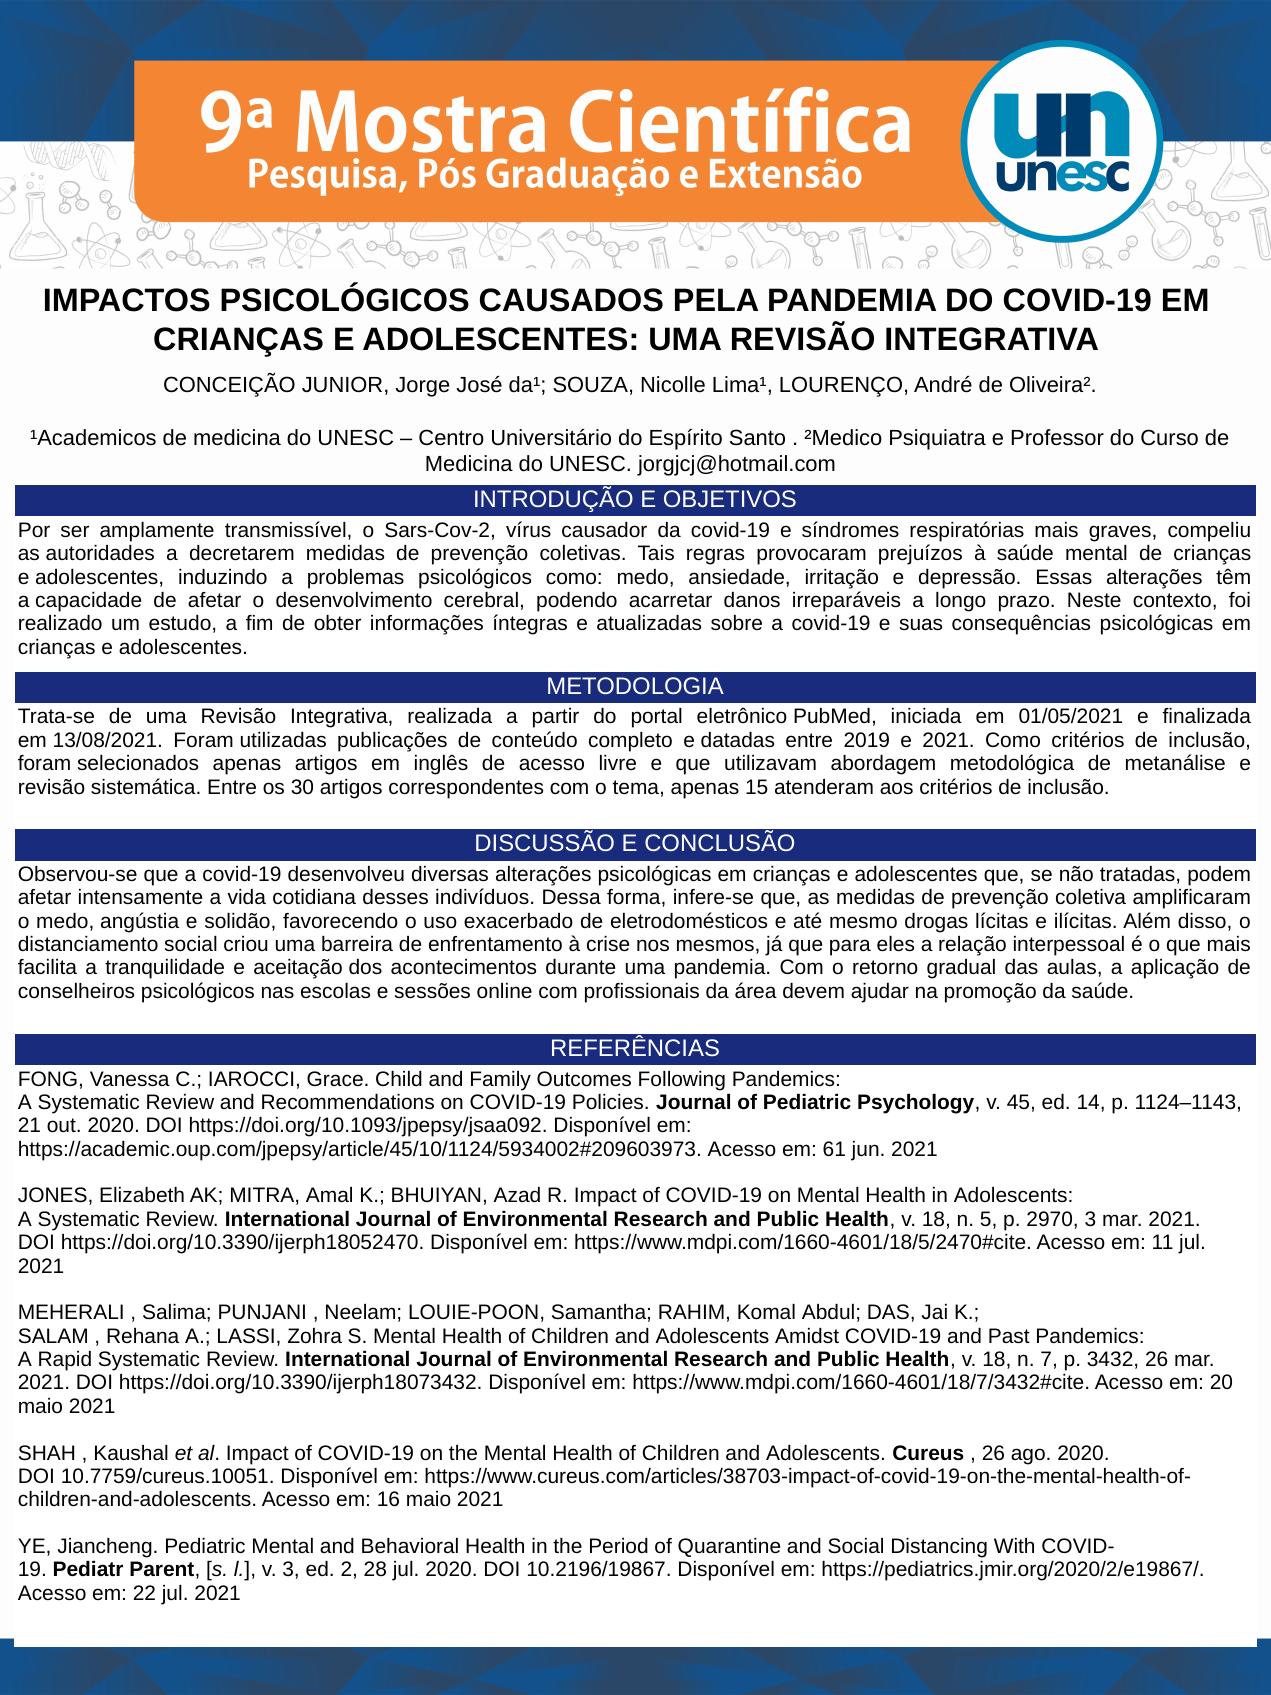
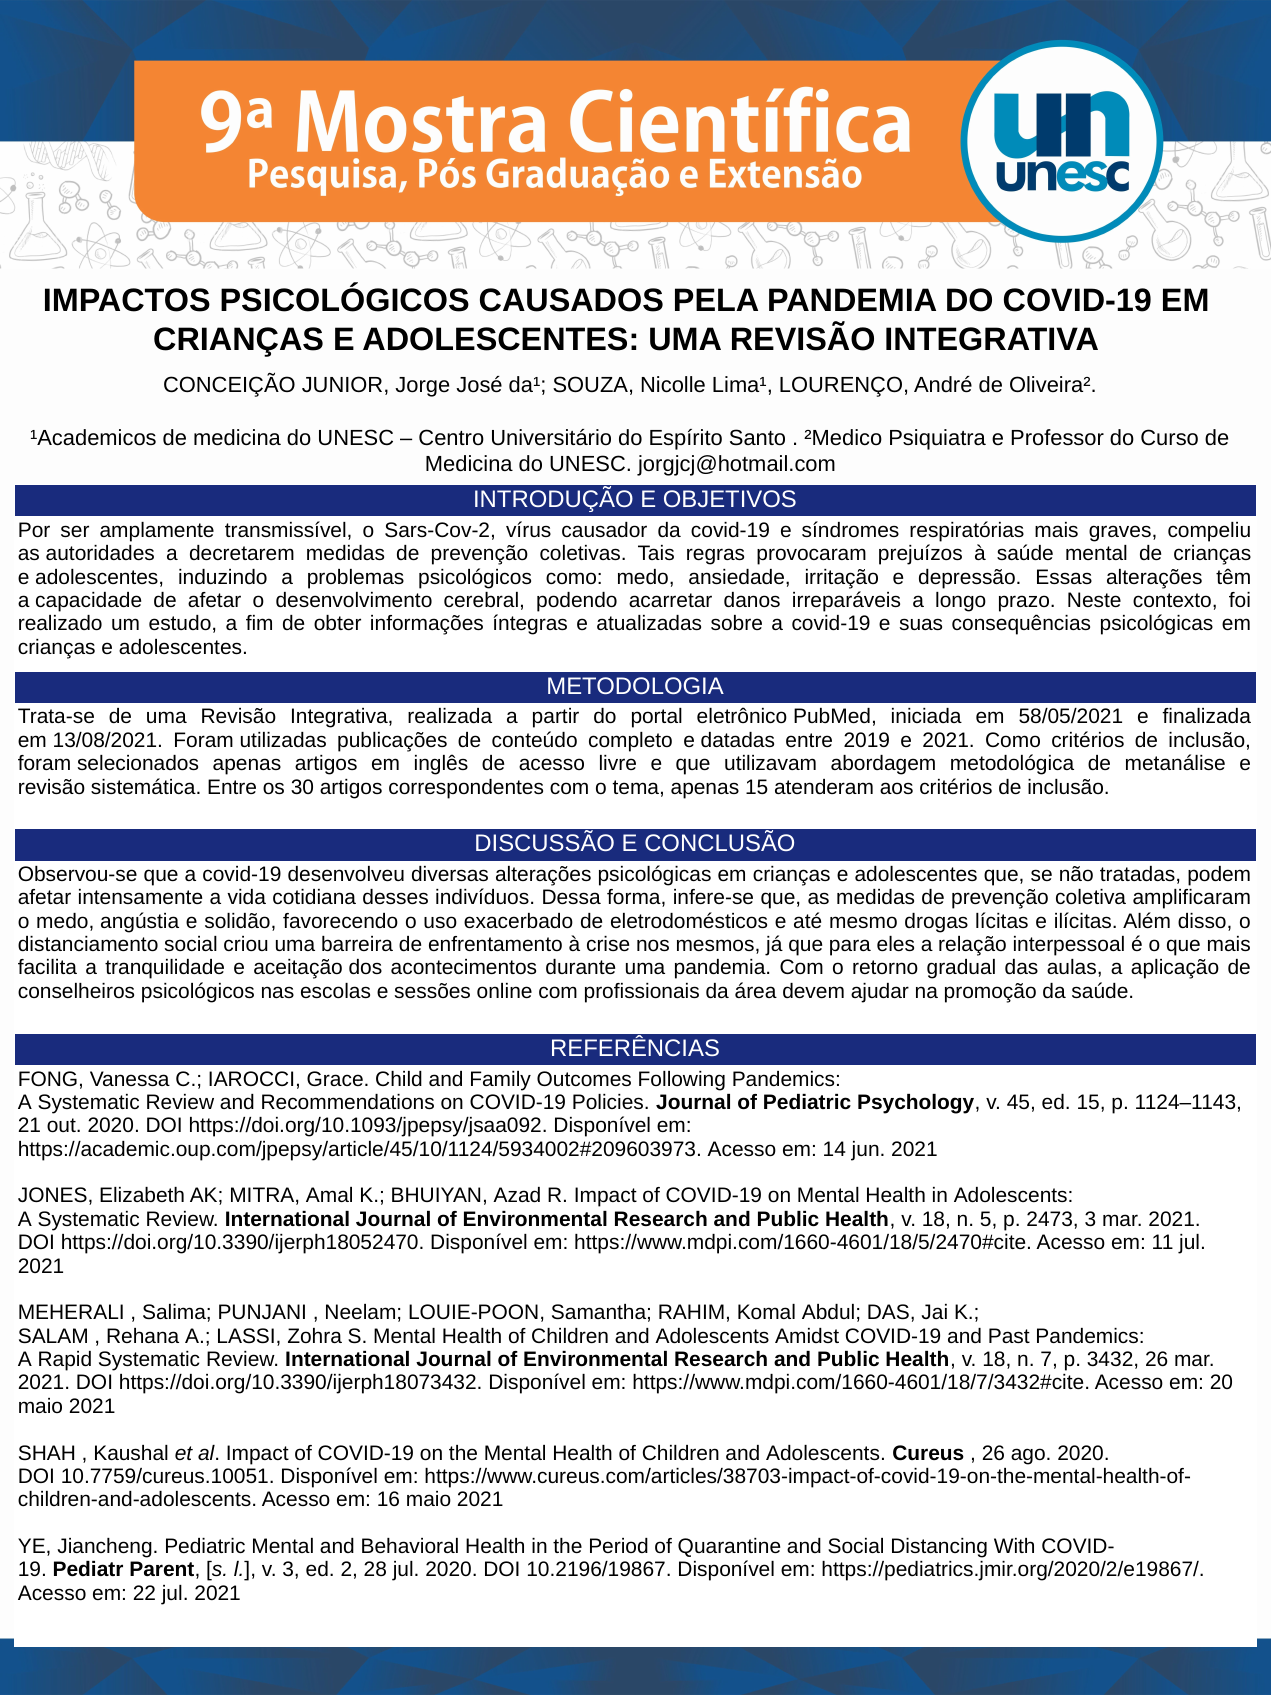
01/05/2021: 01/05/2021 -> 58/05/2021
ed 14: 14 -> 15
61: 61 -> 14
2970: 2970 -> 2473
